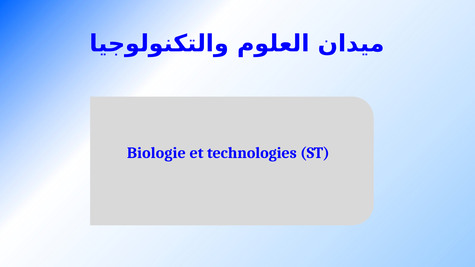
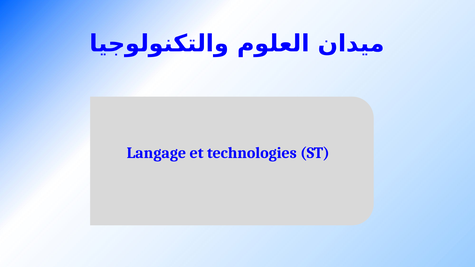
Biologie: Biologie -> Langage
